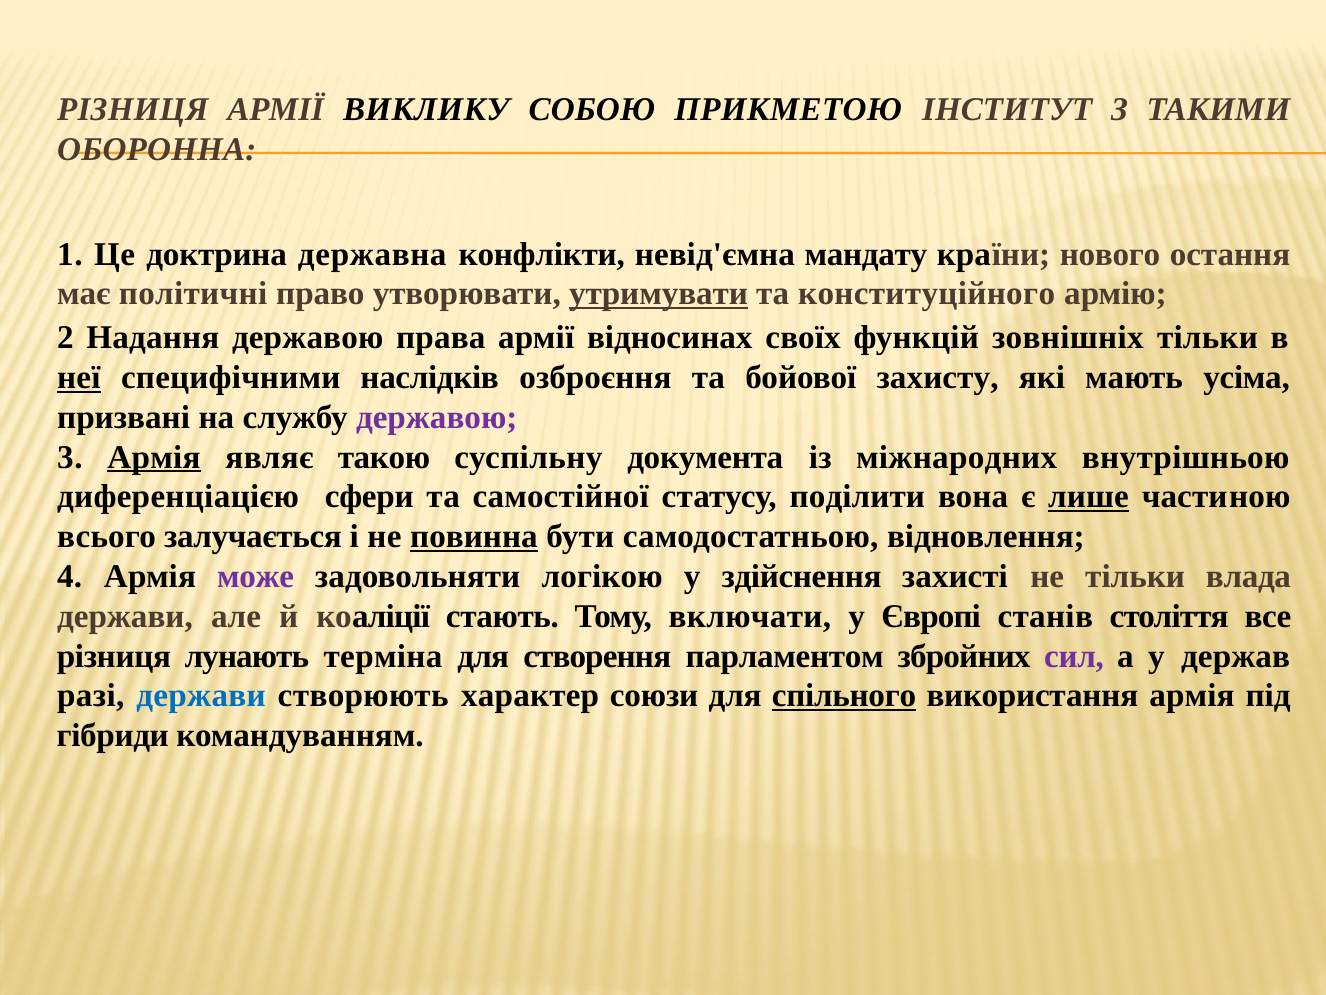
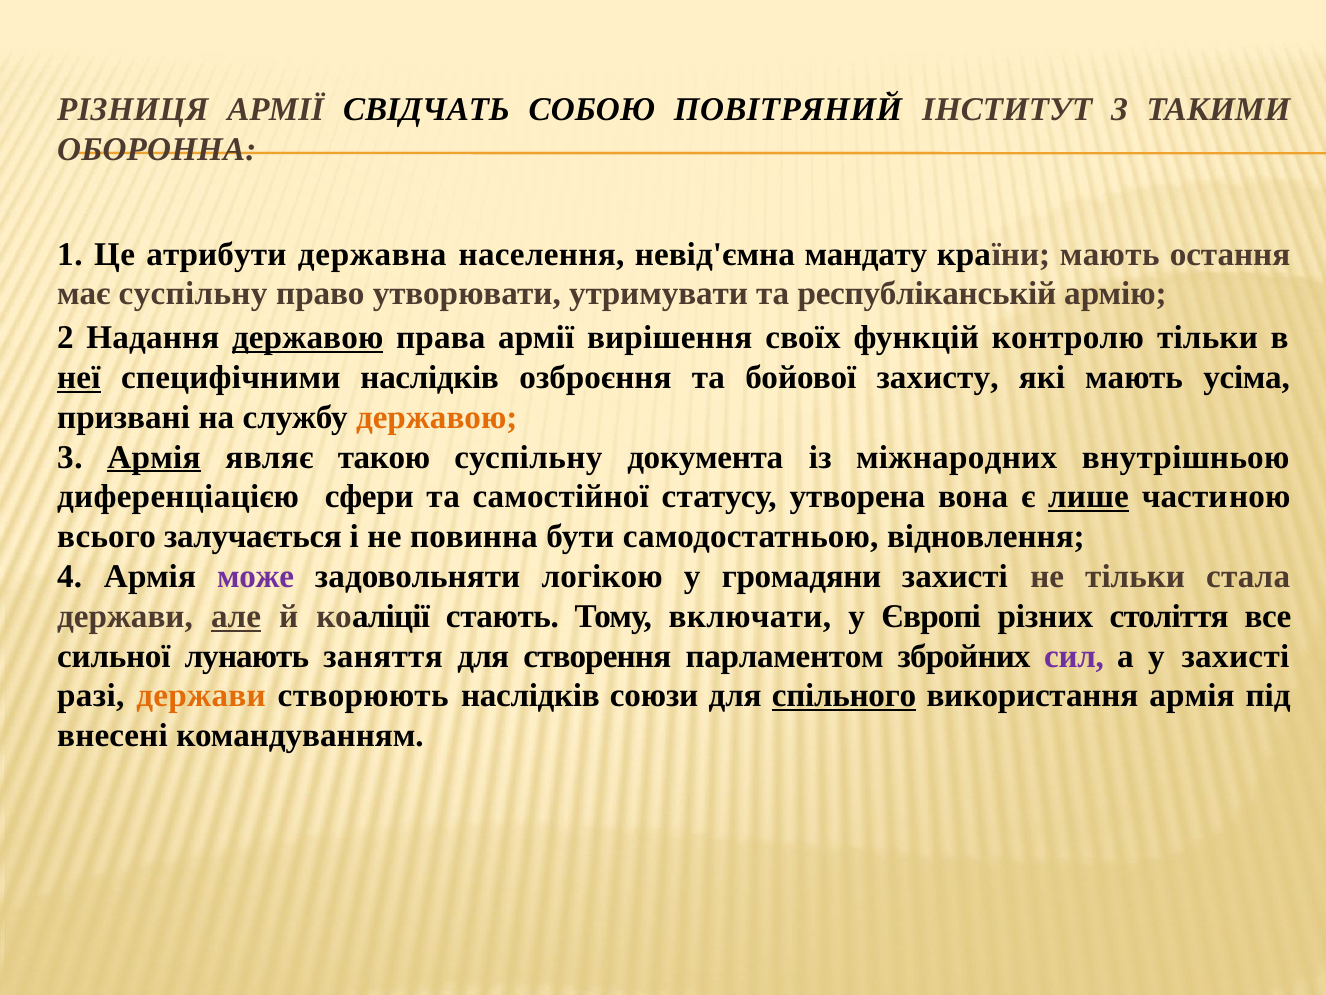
ВИКЛИКУ: ВИКЛИКУ -> СВІДЧАТЬ
ПРИКМЕТОЮ: ПРИКМЕТОЮ -> ПОВІТРЯНИЙ
доктрина: доктрина -> атрибути
конфлікти: конфлікти -> населення
країни нового: нового -> мають
має політичні: політичні -> суспільну
утримувати underline: present -> none
конституційного: конституційного -> республіканській
державою at (308, 338) underline: none -> present
відносинах: відносинах -> вирішення
зовнішніх: зовнішніх -> контролю
державою at (437, 417) colour: purple -> orange
поділити: поділити -> утворена
повинна underline: present -> none
здійснення: здійснення -> громадяни
влада: влада -> стала
але underline: none -> present
станів: станів -> різних
різниця at (114, 656): різниця -> сильної
терміна: терміна -> заняття
у держав: держав -> захисті
держави at (201, 696) colour: blue -> orange
створюють характер: характер -> наслідків
гібриди: гібриди -> внесені
